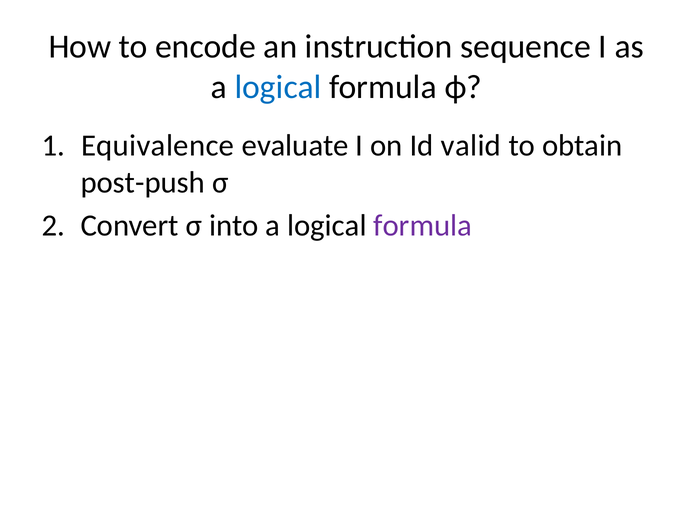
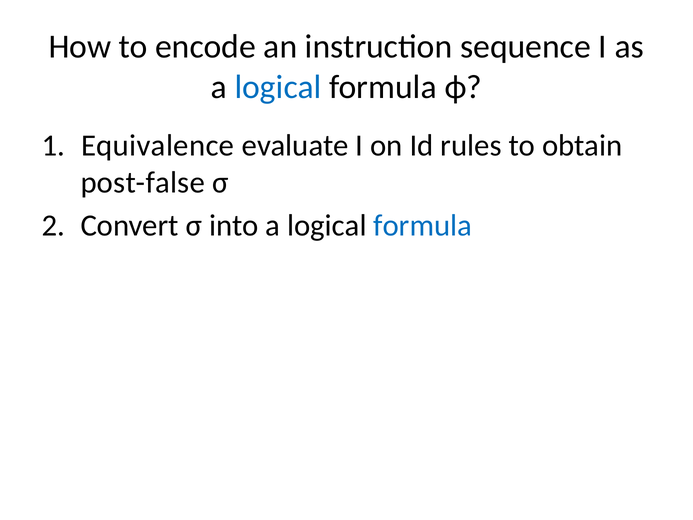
valid: valid -> rules
post-push: post-push -> post-false
formula at (423, 225) colour: purple -> blue
